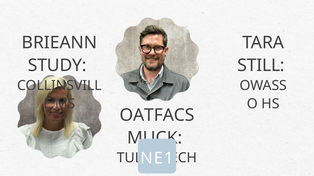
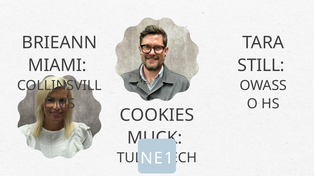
STUDY: STUDY -> MIAMI
OATFACS: OATFACS -> COOKIES
